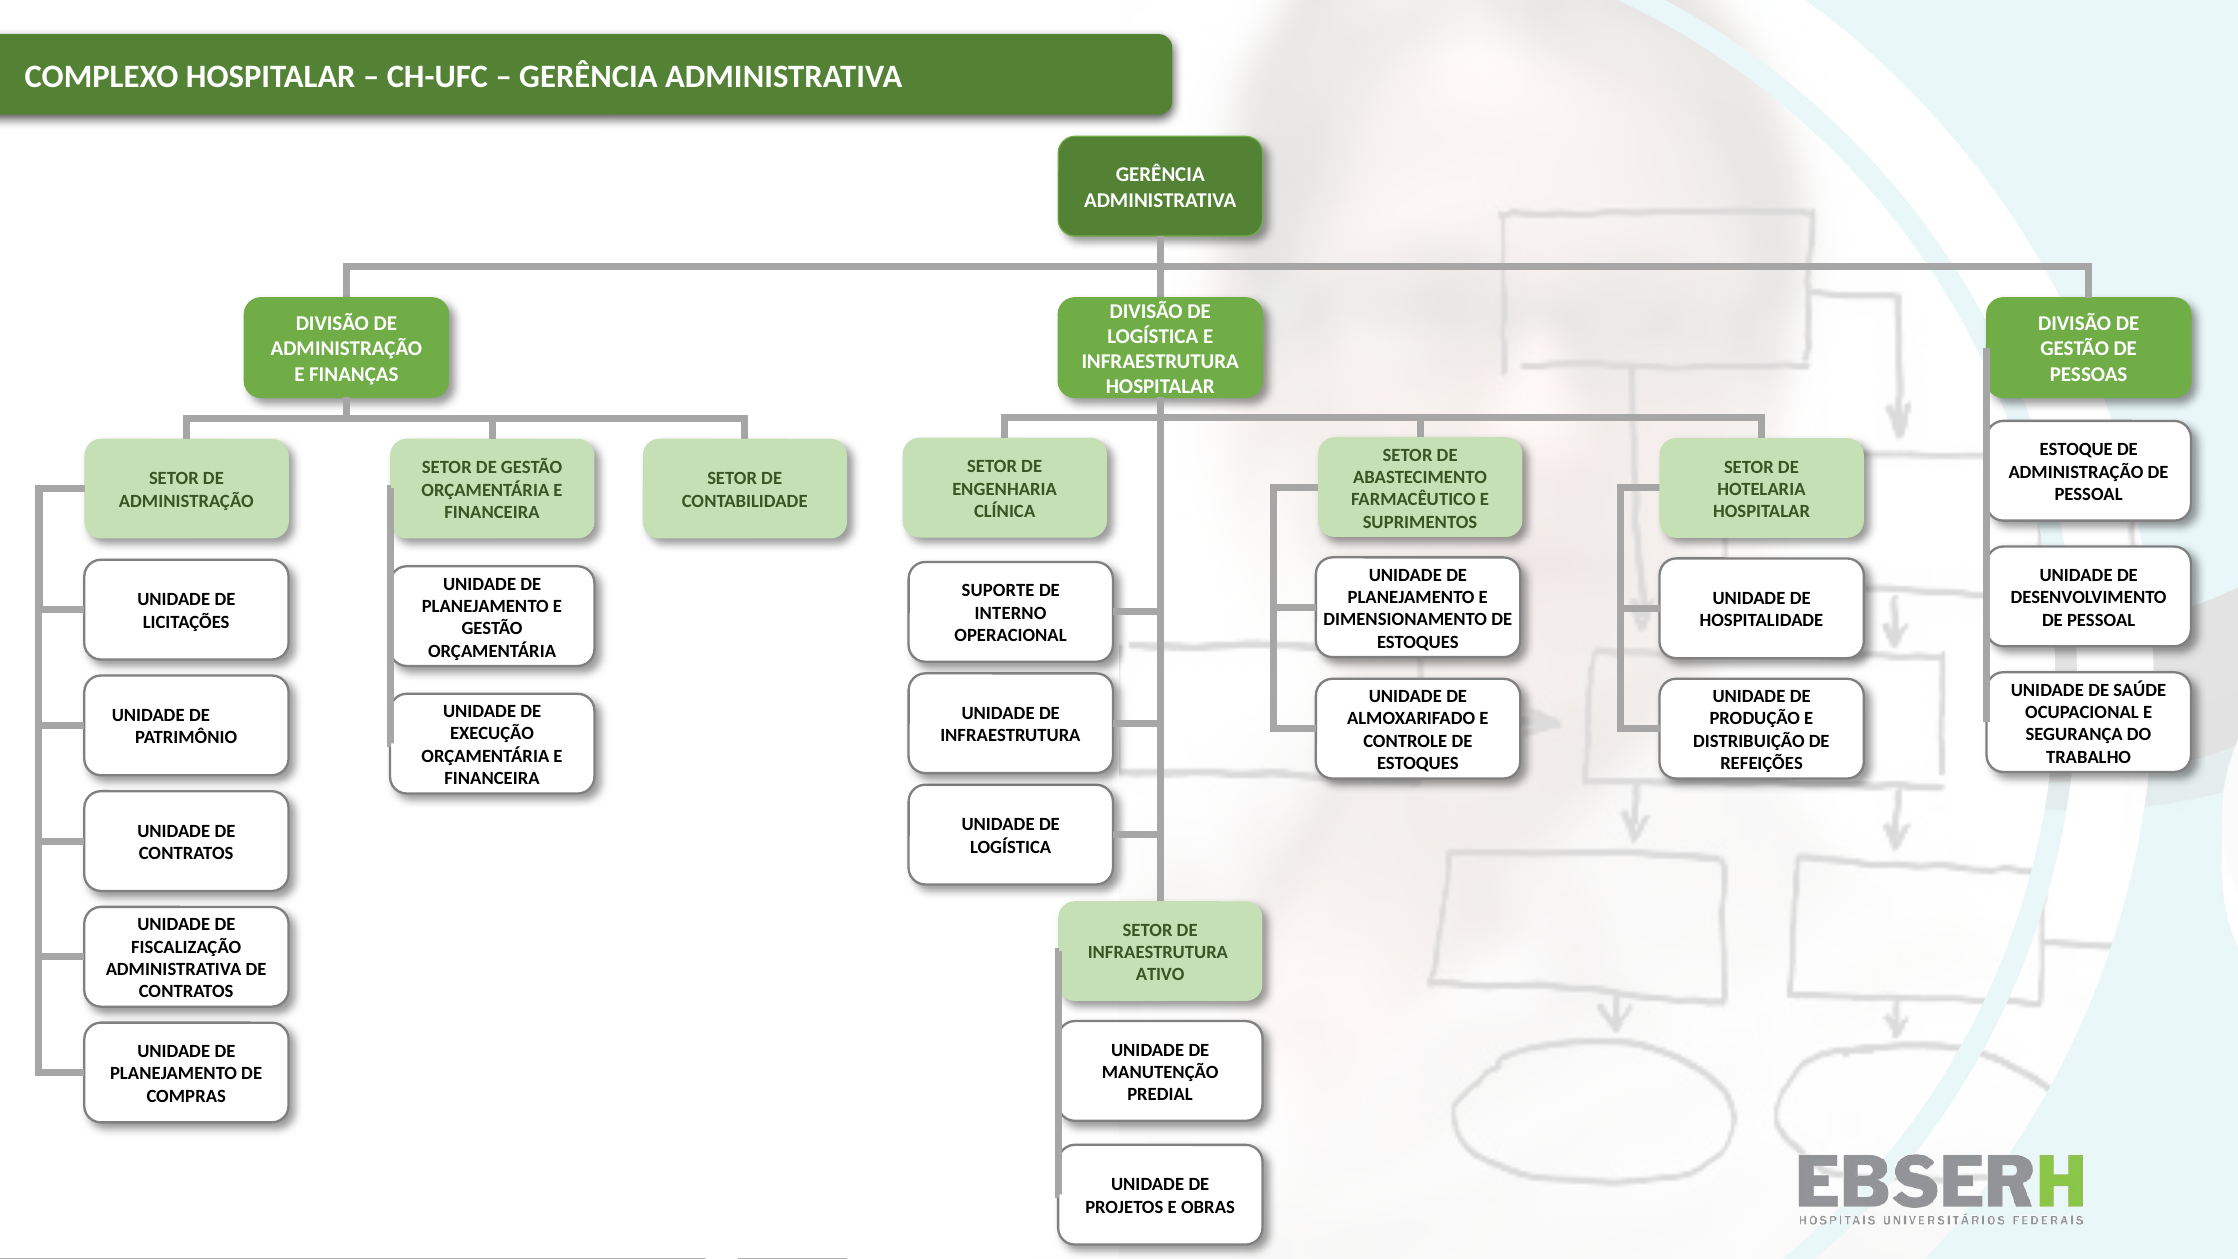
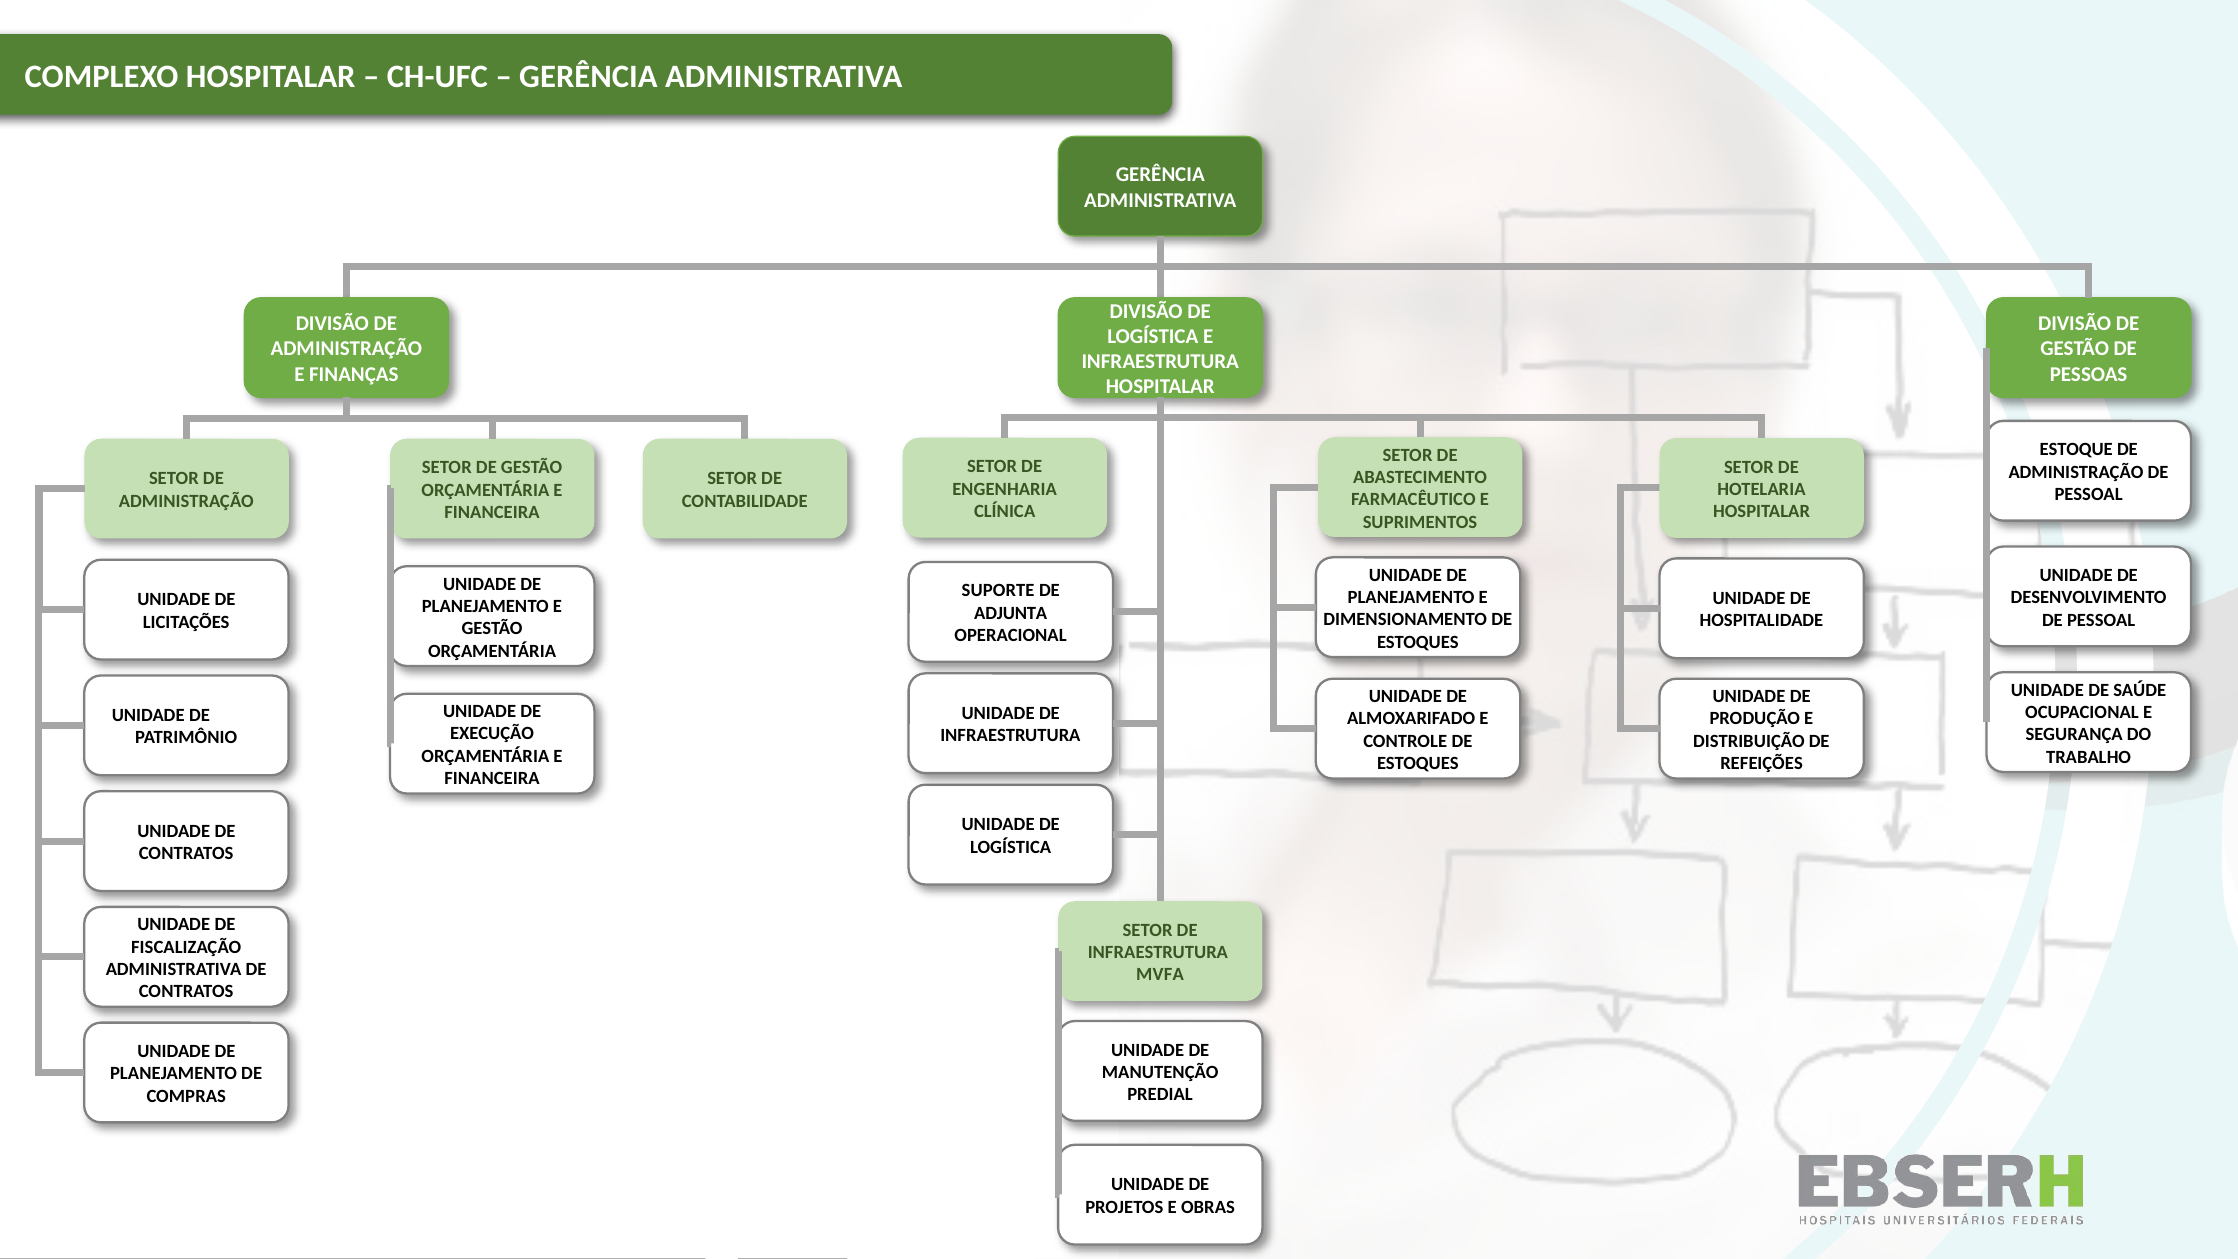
INTERNO: INTERNO -> ADJUNTA
ATIVO: ATIVO -> MVFA
